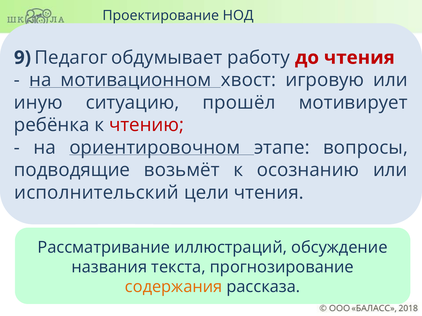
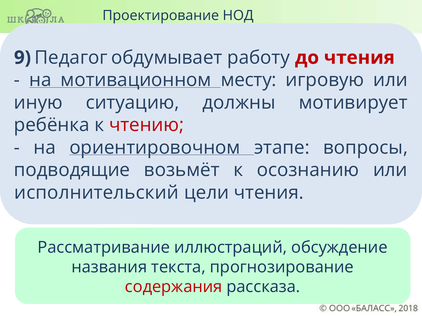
хвост: хвост -> месту
прошёл: прошёл -> должны
содержания colour: orange -> red
